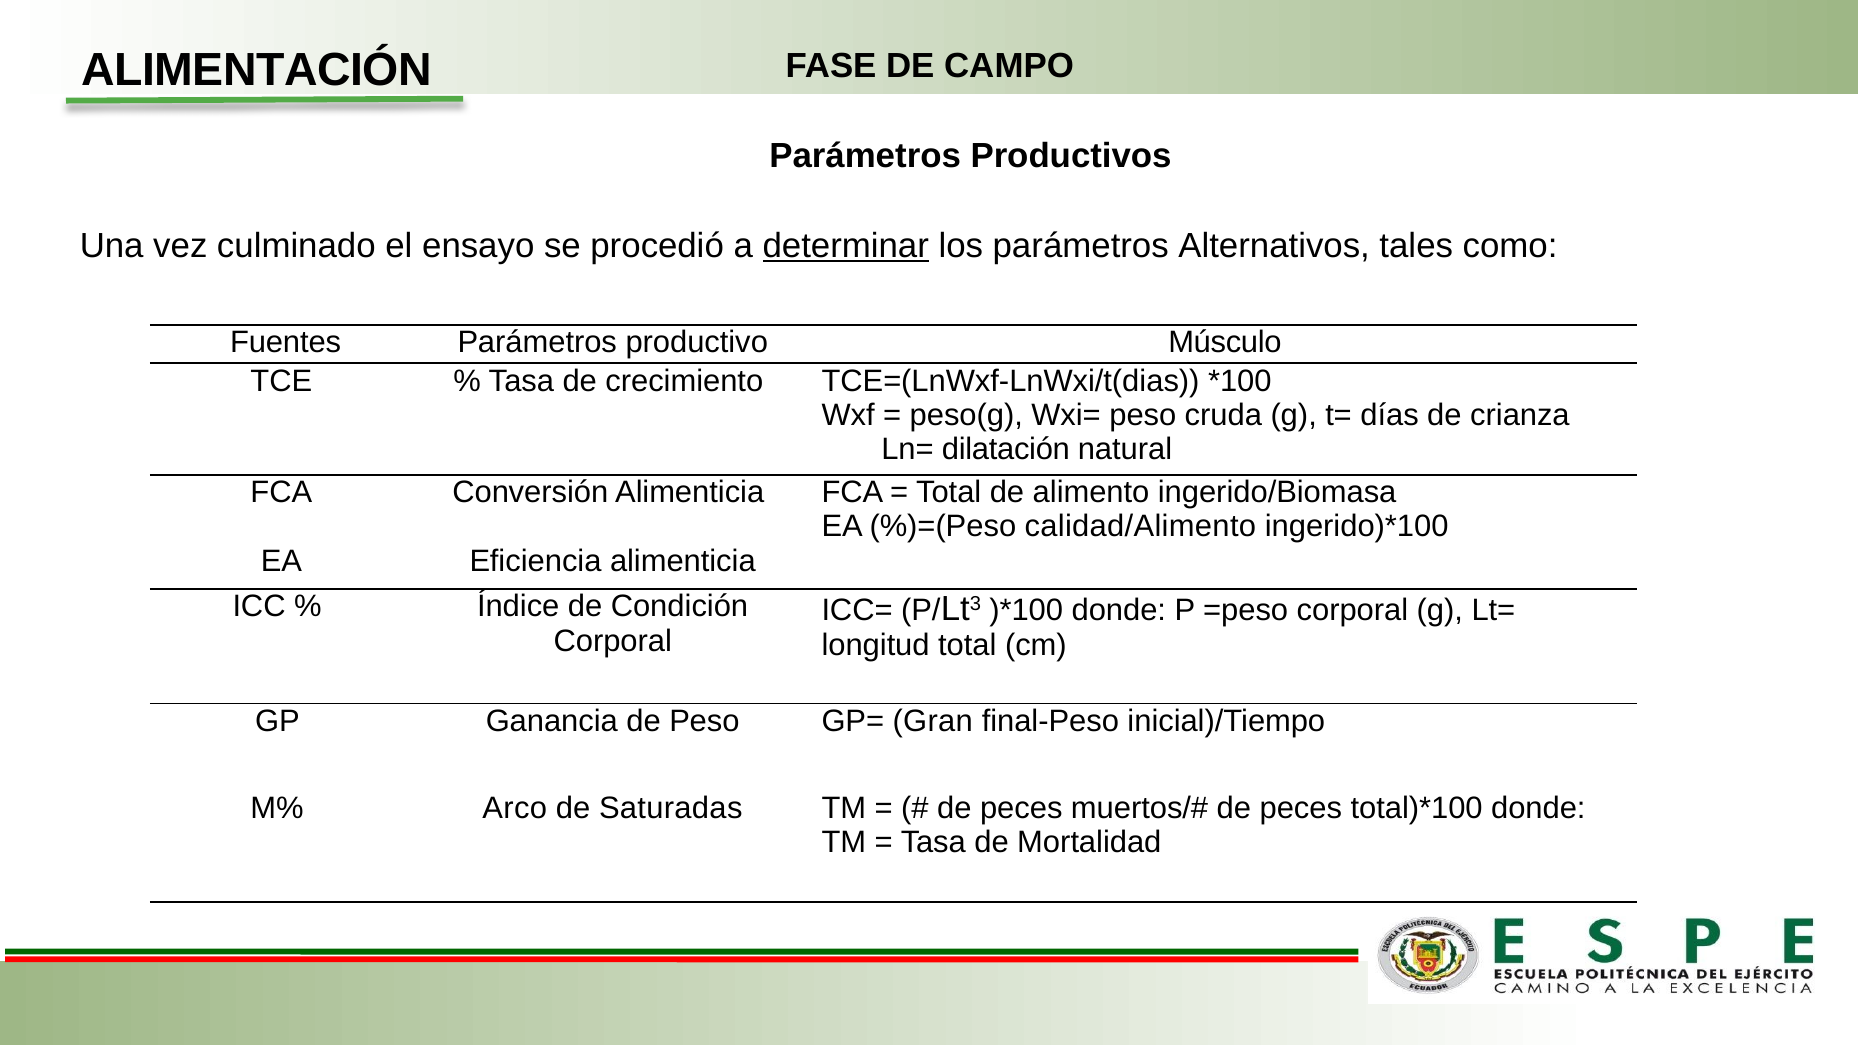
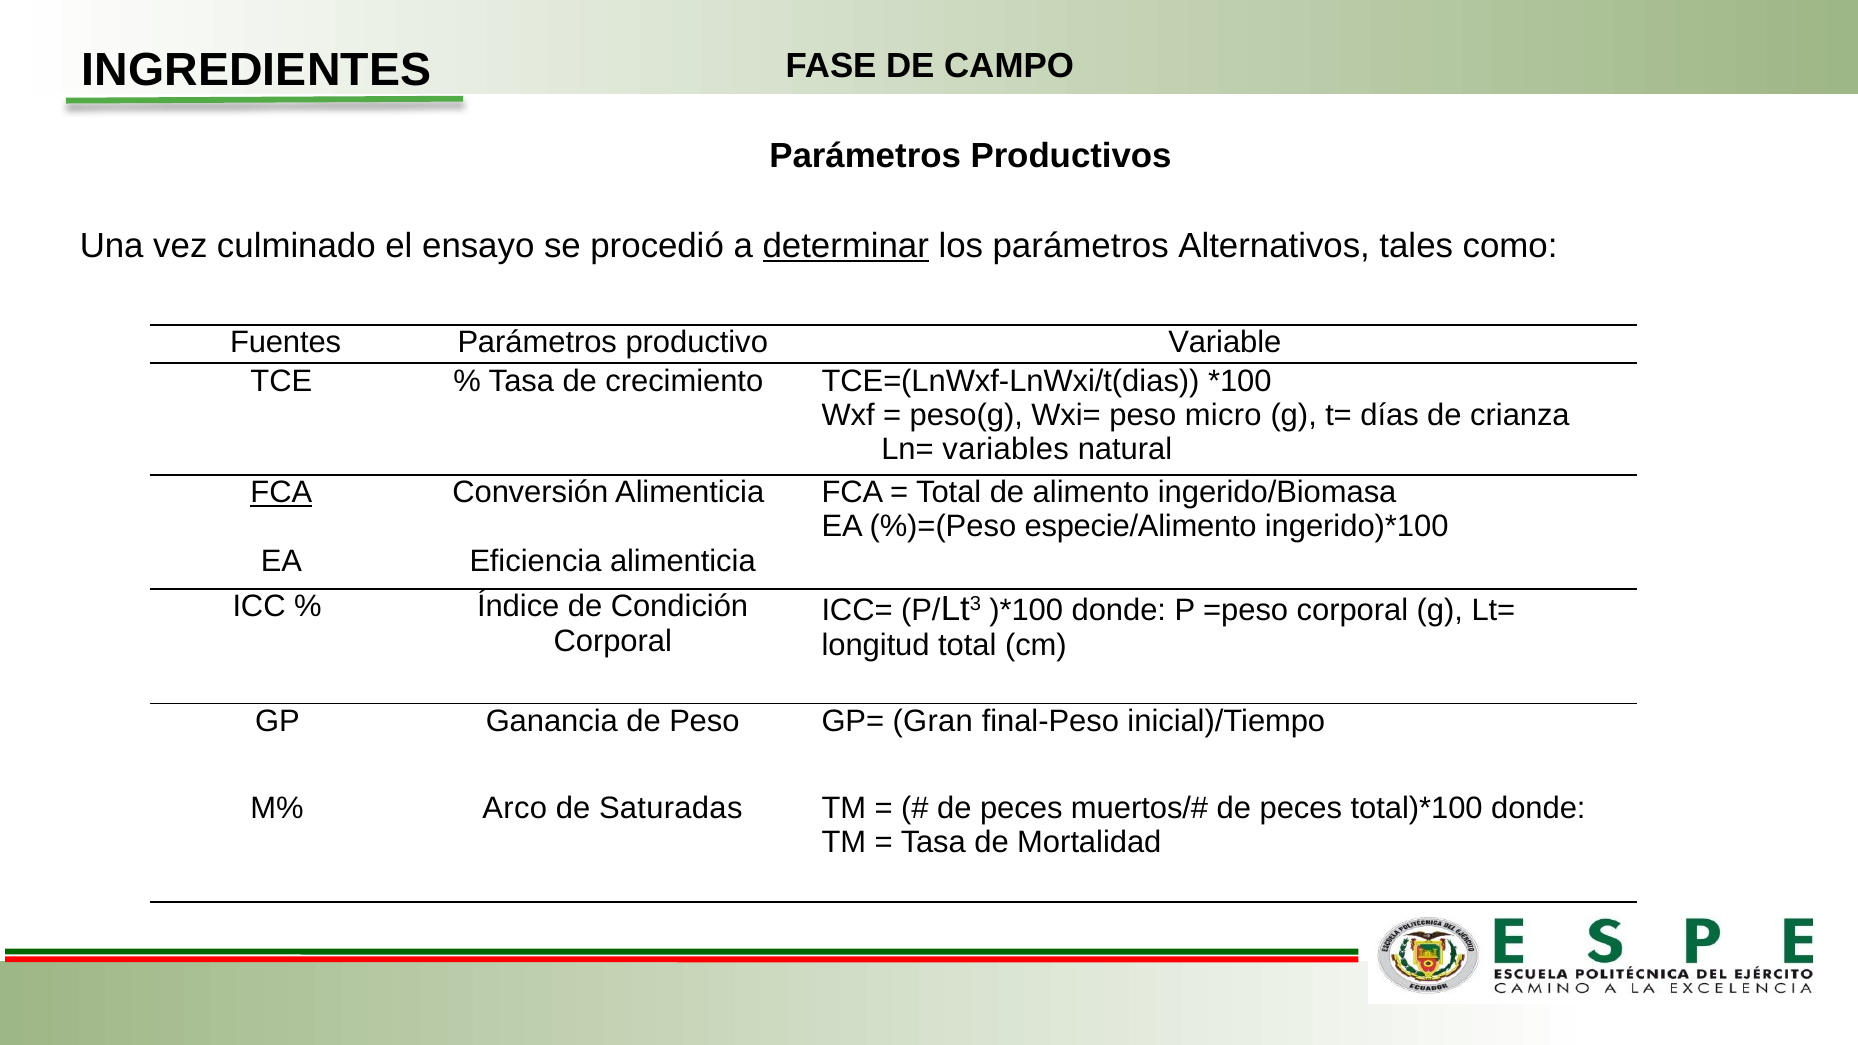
ALIMENTACIÓN: ALIMENTACIÓN -> INGREDIENTES
Músculo: Músculo -> Variable
cruda: cruda -> micro
dilatación: dilatación -> variables
FCA at (281, 492) underline: none -> present
calidad/Alimento: calidad/Alimento -> especie/Alimento
